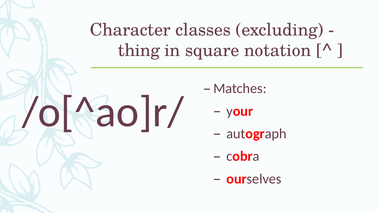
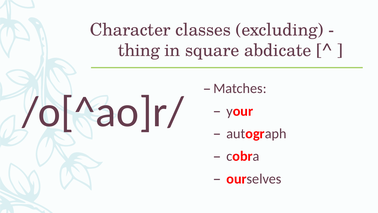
notation: notation -> abdicate
